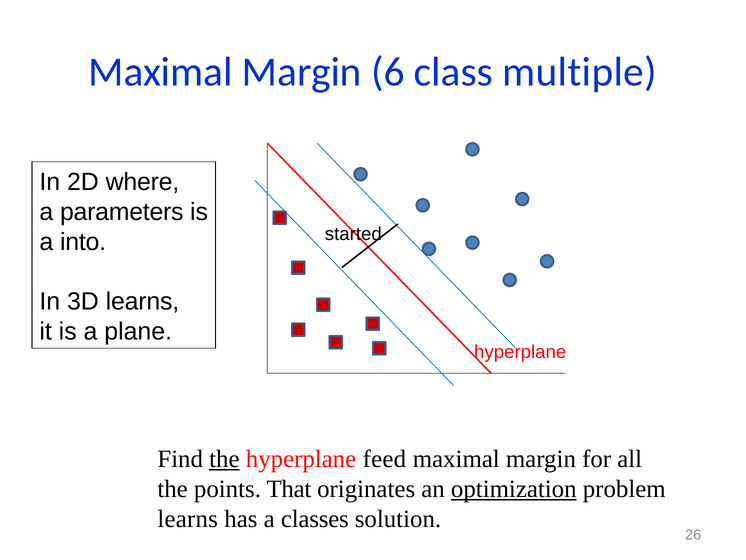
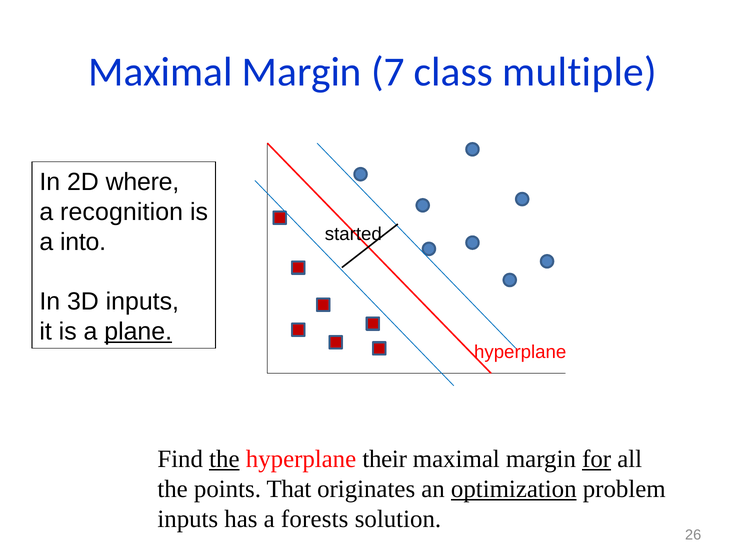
6: 6 -> 7
parameters: parameters -> recognition
3D learns: learns -> inputs
plane underline: none -> present
feed: feed -> their
for underline: none -> present
learns at (188, 519): learns -> inputs
classes: classes -> forests
